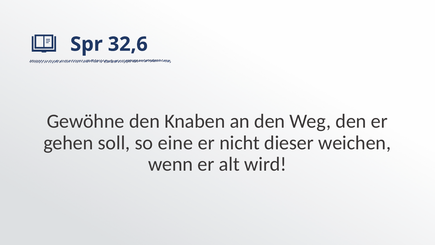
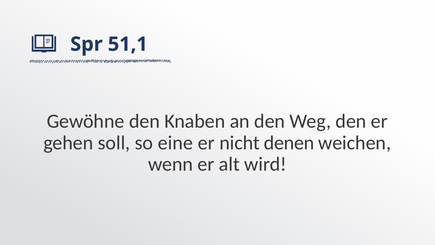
32,6: 32,6 -> 51,1
dieser: dieser -> denen
